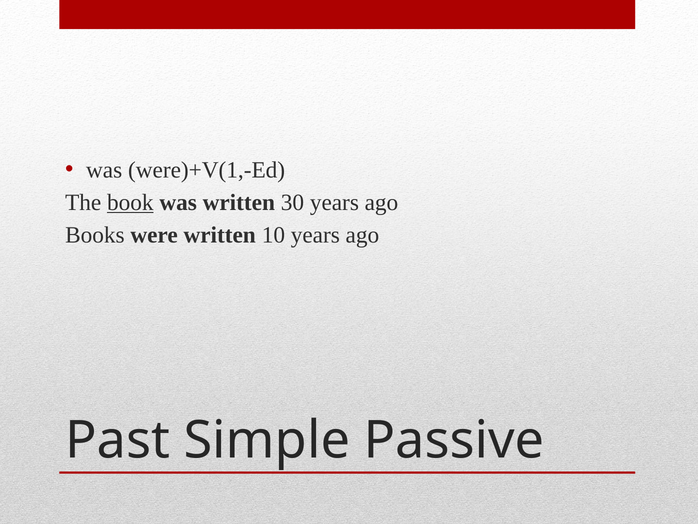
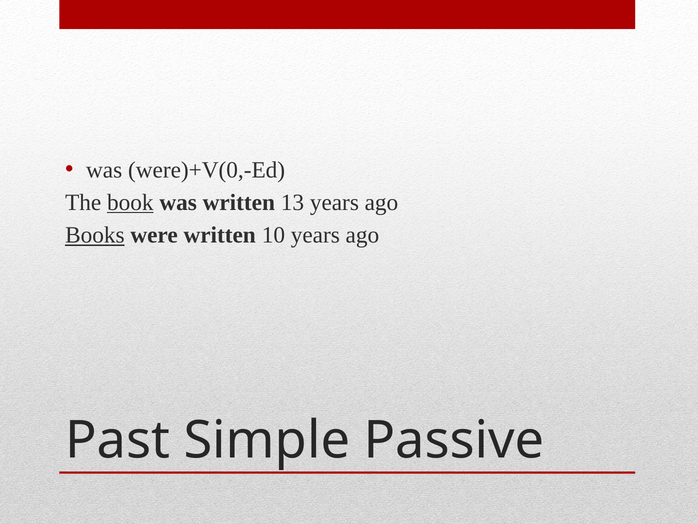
were)+V(1,-Ed: were)+V(1,-Ed -> were)+V(0,-Ed
30: 30 -> 13
Books underline: none -> present
